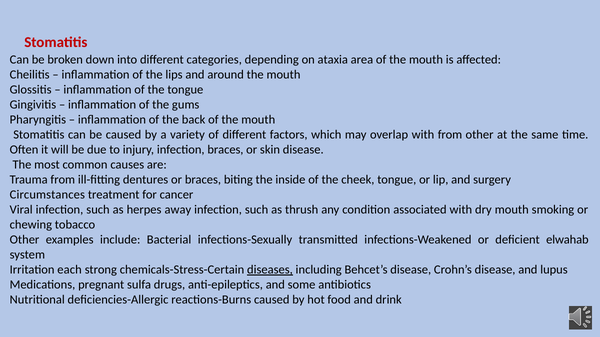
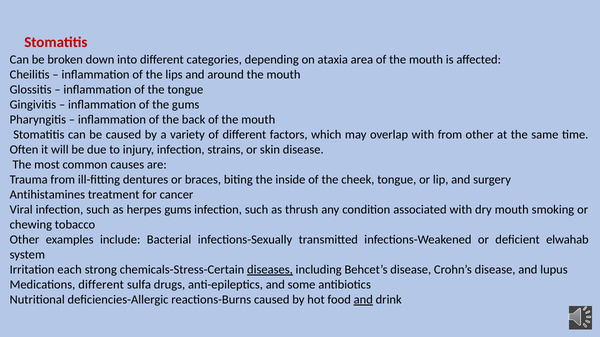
infection braces: braces -> strains
Circumstances: Circumstances -> Antihistamines
herpes away: away -> gums
Medications pregnant: pregnant -> different
and at (363, 300) underline: none -> present
